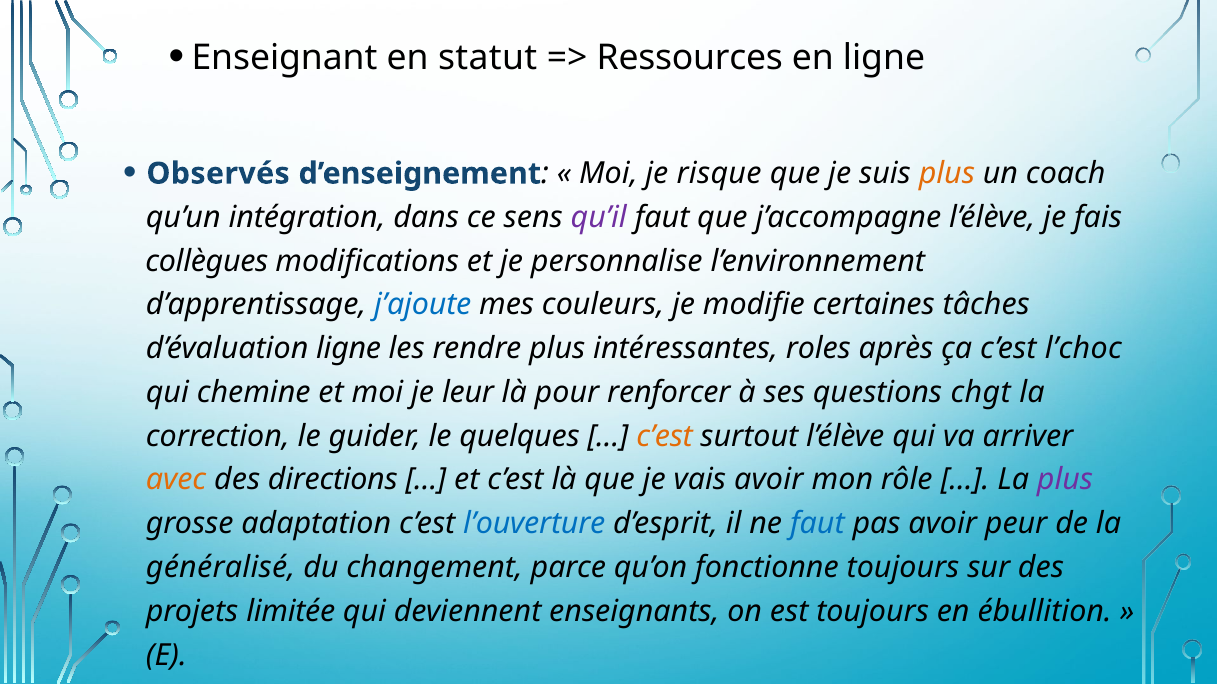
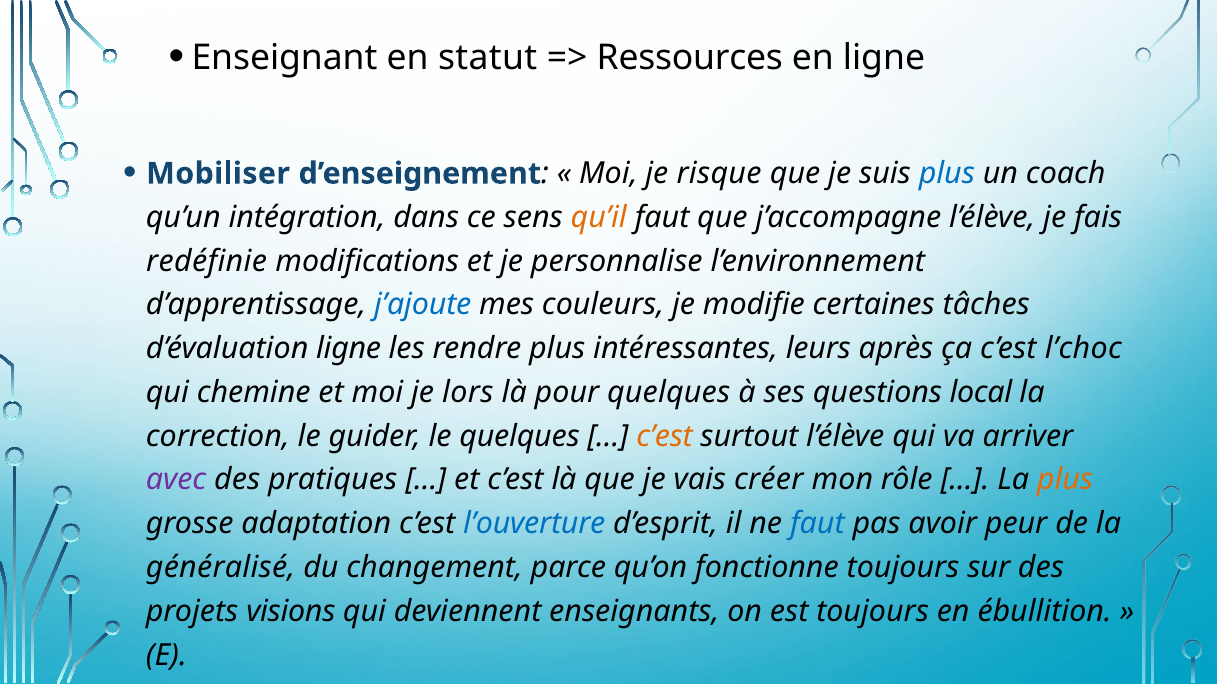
Observés: Observés -> Mobiliser
plus at (947, 174) colour: orange -> blue
qu’il colour: purple -> orange
collègues: collègues -> redéfinie
roles: roles -> leurs
leur: leur -> lors
pour renforcer: renforcer -> quelques
chgt: chgt -> local
avec colour: orange -> purple
directions: directions -> pratiques
vais avoir: avoir -> créer
plus at (1065, 480) colour: purple -> orange
limitée: limitée -> visions
